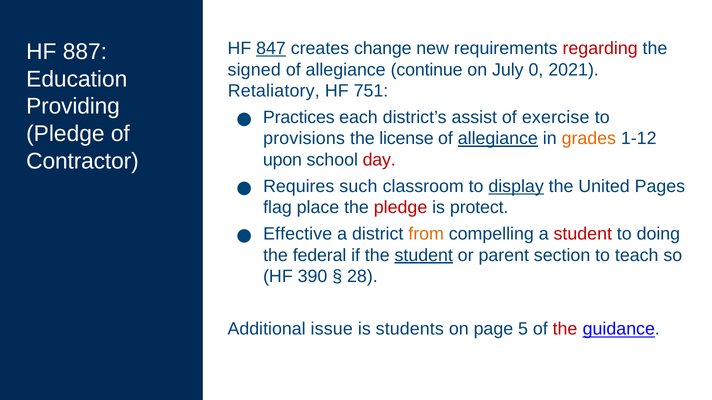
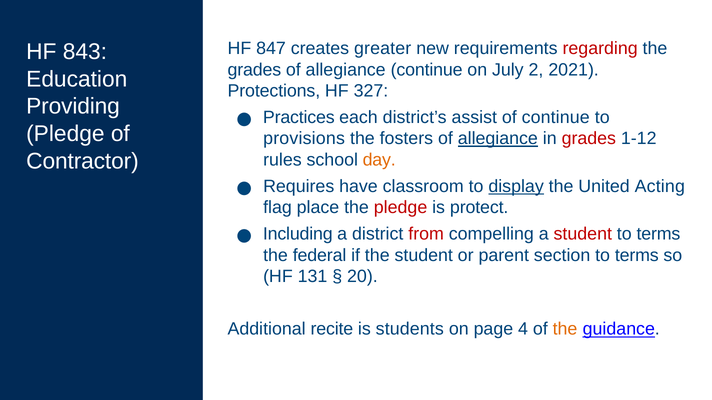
847 underline: present -> none
change: change -> greater
887: 887 -> 843
signed at (254, 70): signed -> grades
0: 0 -> 2
Retaliatory: Retaliatory -> Protections
751: 751 -> 327
of exercise: exercise -> continue
license: license -> fosters
grades at (589, 139) colour: orange -> red
upon: upon -> rules
day colour: red -> orange
such: such -> have
Pages: Pages -> Acting
Effective: Effective -> Including
from colour: orange -> red
doing at (658, 234): doing -> terms
student at (424, 255) underline: present -> none
teach at (637, 255): teach -> terms
390: 390 -> 131
28: 28 -> 20
issue: issue -> recite
5: 5 -> 4
the at (565, 329) colour: red -> orange
